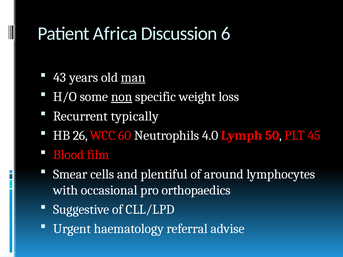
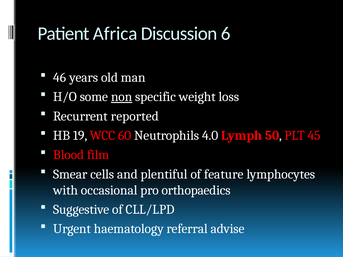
43: 43 -> 46
man underline: present -> none
typically: typically -> reported
26: 26 -> 19
around: around -> feature
